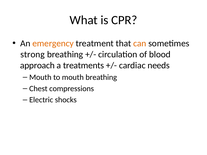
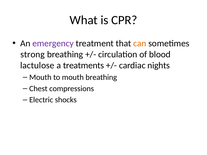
emergency colour: orange -> purple
approach: approach -> lactulose
needs: needs -> nights
